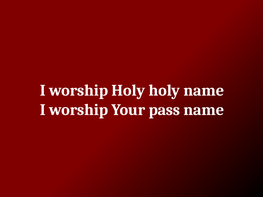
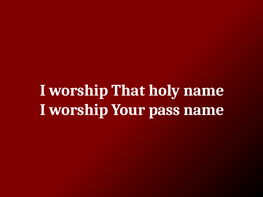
worship Holy: Holy -> That
